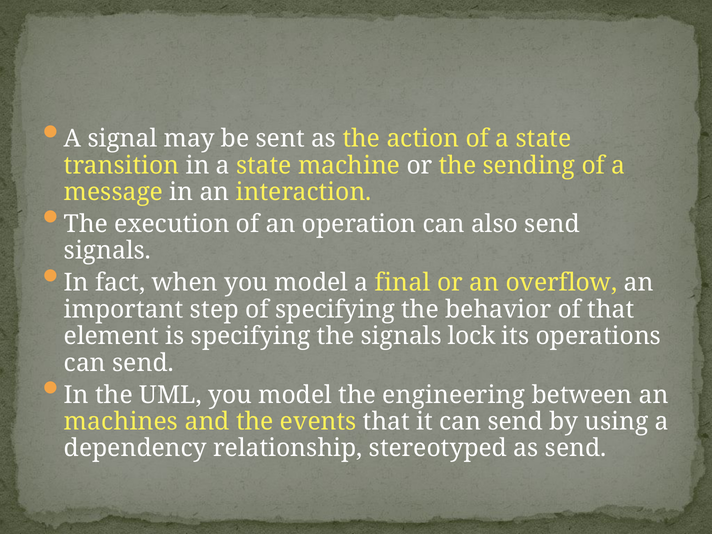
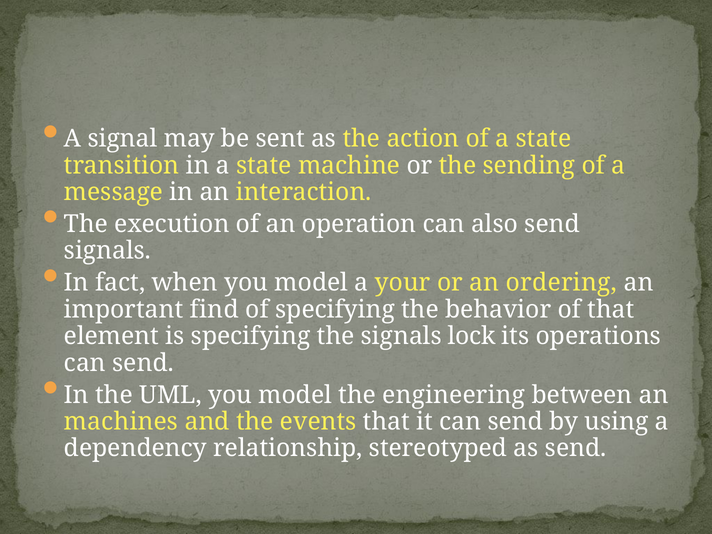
final: final -> your
overflow: overflow -> ordering
step: step -> find
